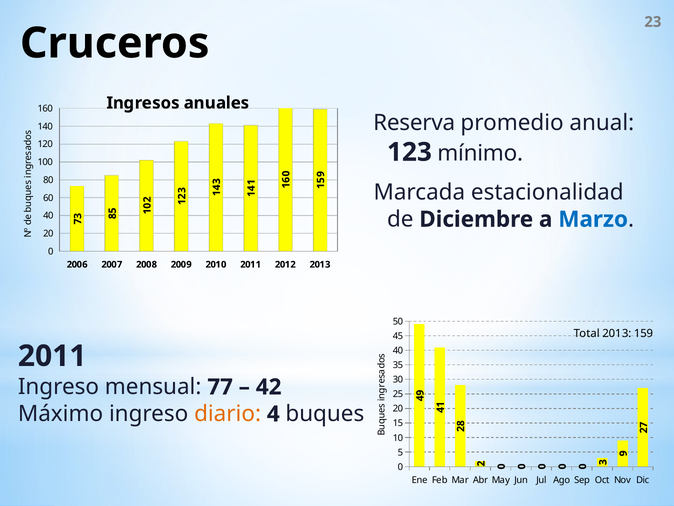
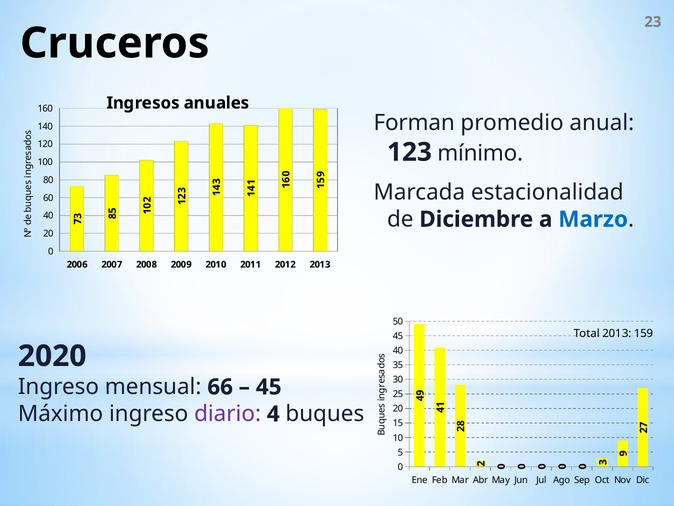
Reserva: Reserva -> Forman
2011 at (52, 356): 2011 -> 2020
77: 77 -> 66
42 at (269, 387): 42 -> 45
diario colour: orange -> purple
